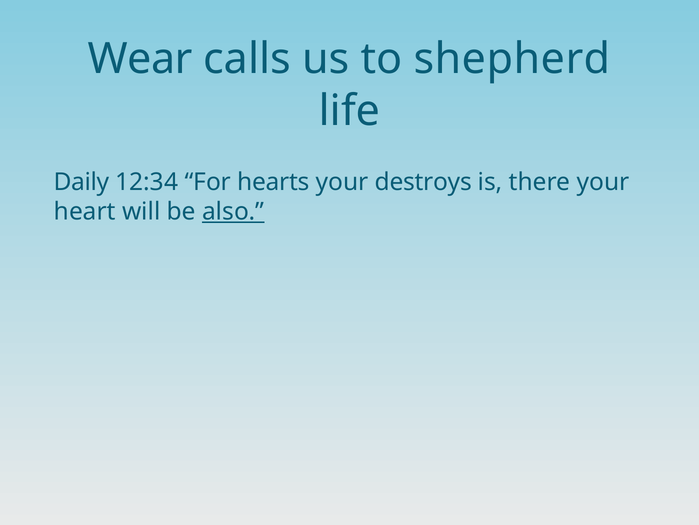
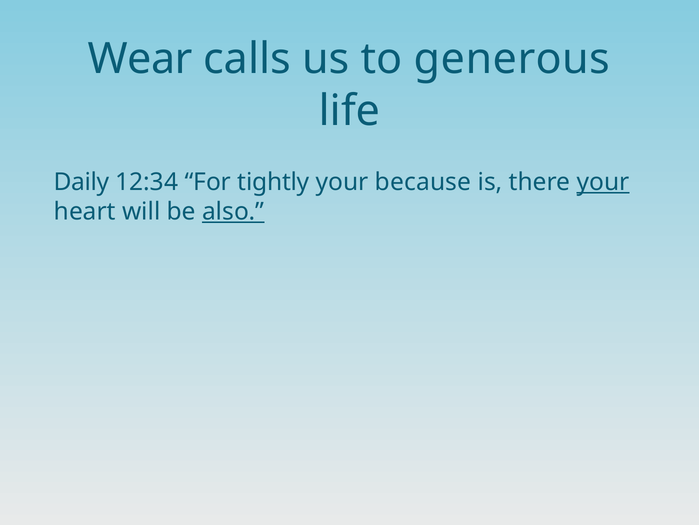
shepherd: shepherd -> generous
hearts: hearts -> tightly
destroys: destroys -> because
your at (603, 182) underline: none -> present
